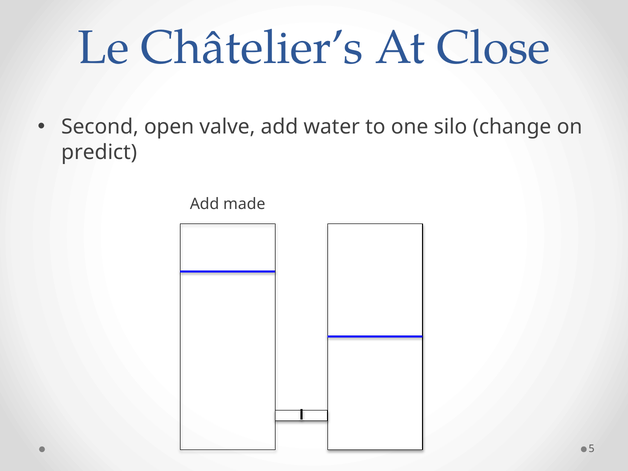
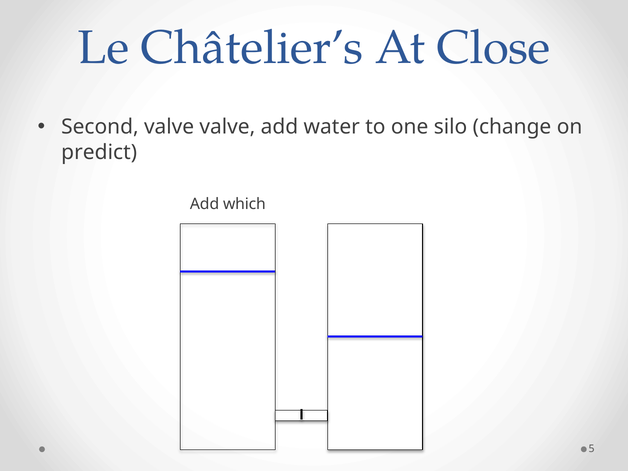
Second open: open -> valve
made: made -> which
